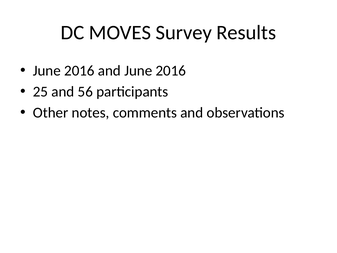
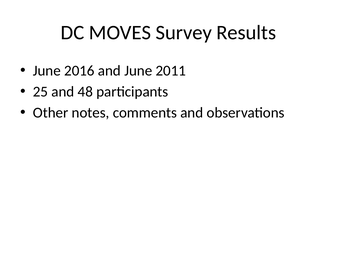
and June 2016: 2016 -> 2011
56: 56 -> 48
